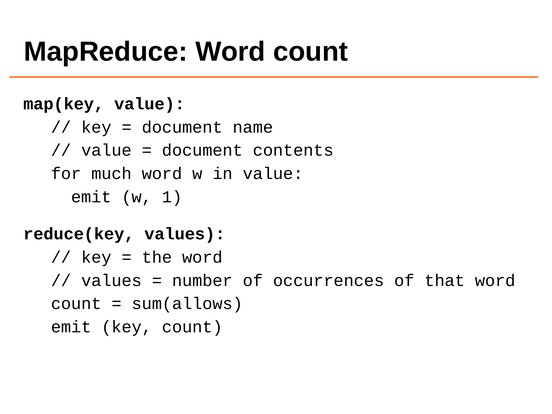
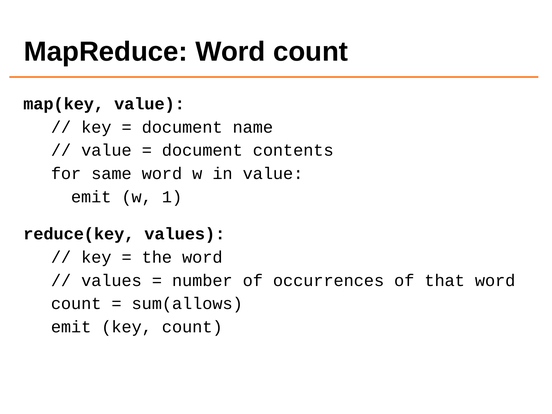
much: much -> same
